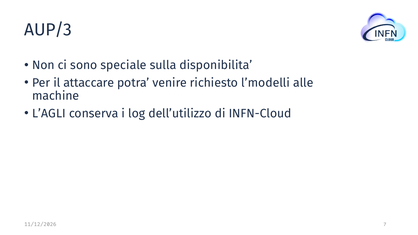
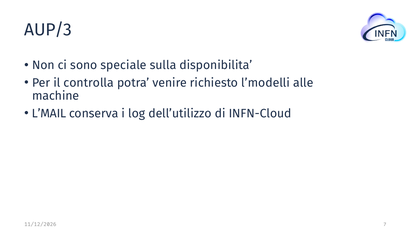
attaccare: attaccare -> controlla
L’AGLI: L’AGLI -> L’MAIL
